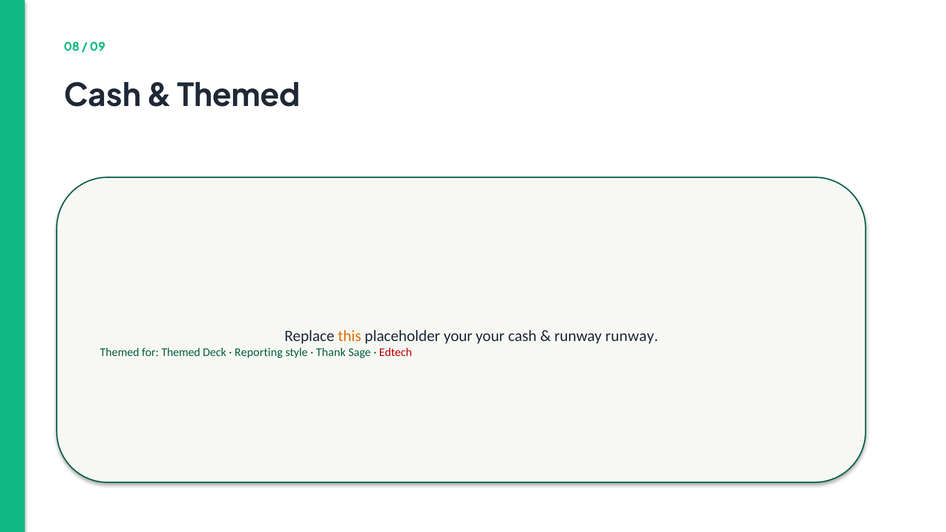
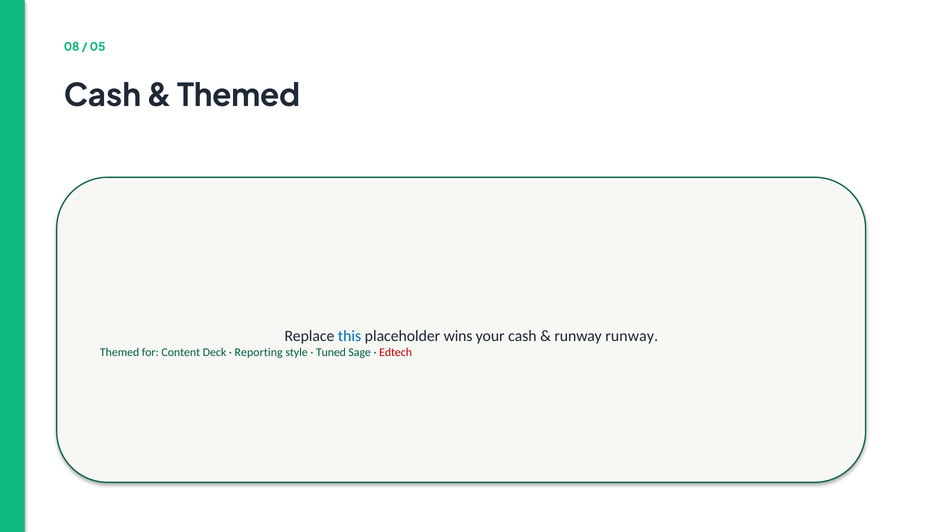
09: 09 -> 05
this colour: orange -> blue
placeholder your: your -> wins
for Themed: Themed -> Content
Thank: Thank -> Tuned
